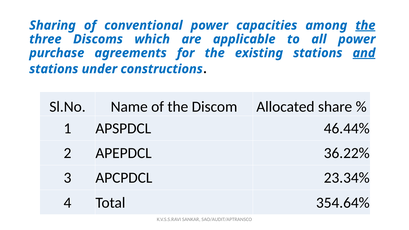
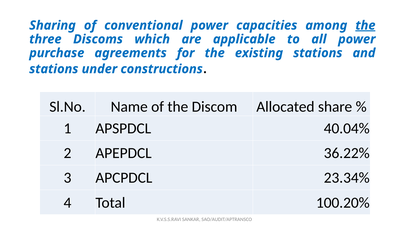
and underline: present -> none
46.44%: 46.44% -> 40.04%
354.64%: 354.64% -> 100.20%
